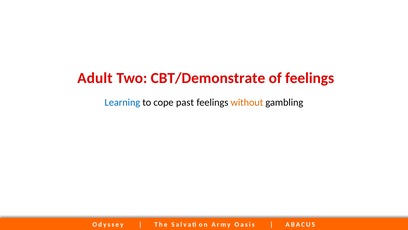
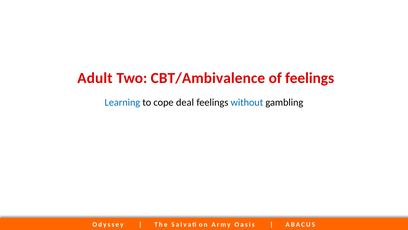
CBT/Demonstrate: CBT/Demonstrate -> CBT/Ambivalence
past: past -> deal
without colour: orange -> blue
